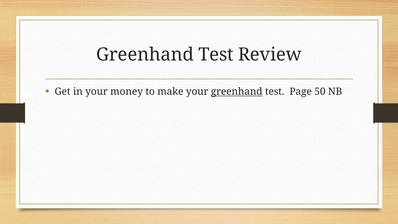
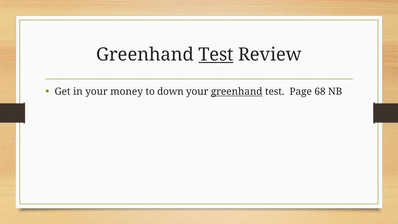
Test at (216, 55) underline: none -> present
make: make -> down
50: 50 -> 68
